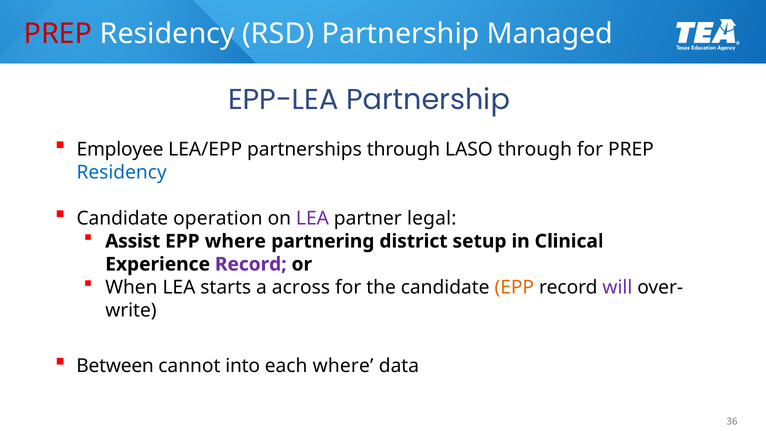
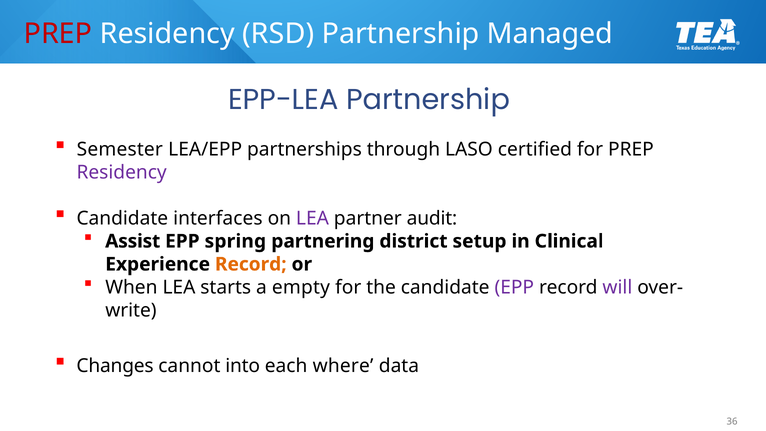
Employee: Employee -> Semester
LASO through: through -> certified
Residency at (122, 172) colour: blue -> purple
operation: operation -> interfaces
legal: legal -> audit
EPP where: where -> spring
Record at (251, 264) colour: purple -> orange
across: across -> empty
EPP at (514, 287) colour: orange -> purple
Between: Between -> Changes
